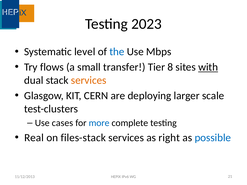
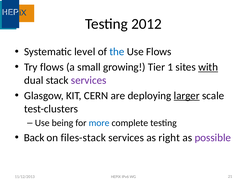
2023: 2023 -> 2012
Use Mbps: Mbps -> Flows
transfer: transfer -> growing
8: 8 -> 1
services at (89, 80) colour: orange -> purple
larger underline: none -> present
cases: cases -> being
Real: Real -> Back
possible colour: blue -> purple
